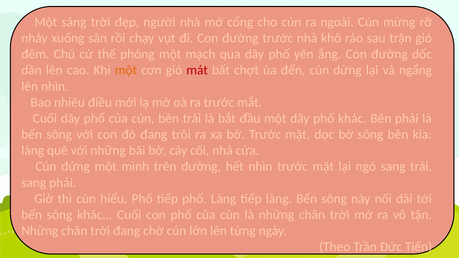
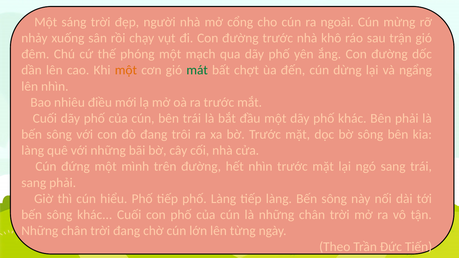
mát colour: red -> green
